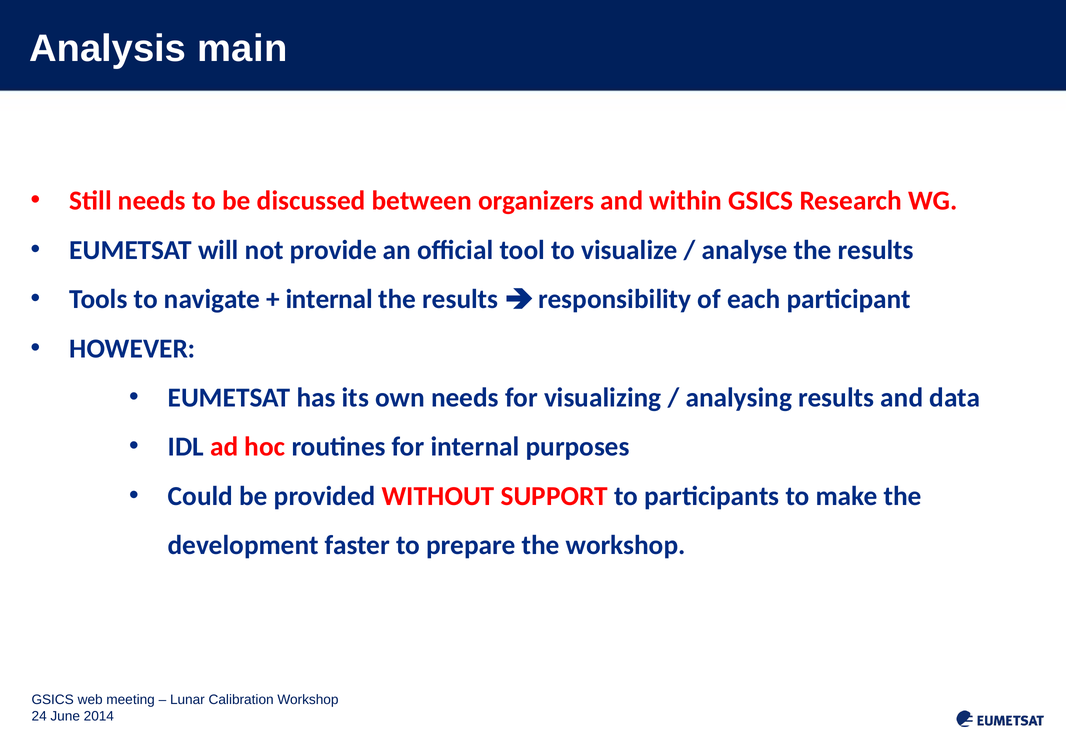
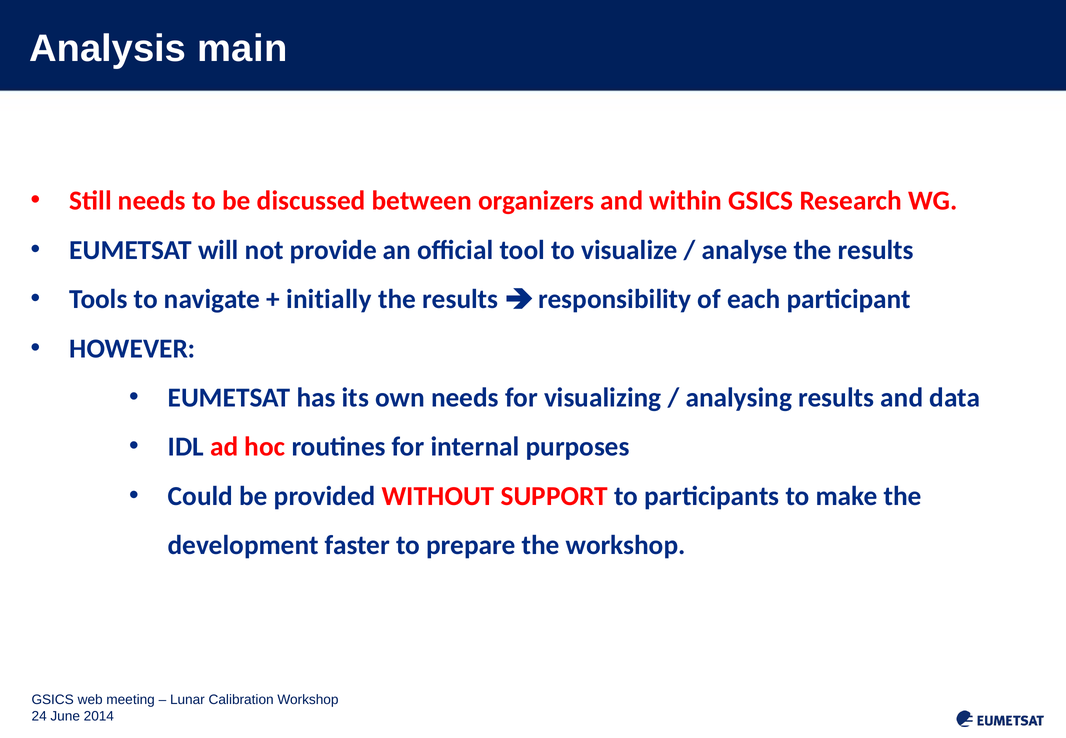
internal at (329, 299): internal -> initially
